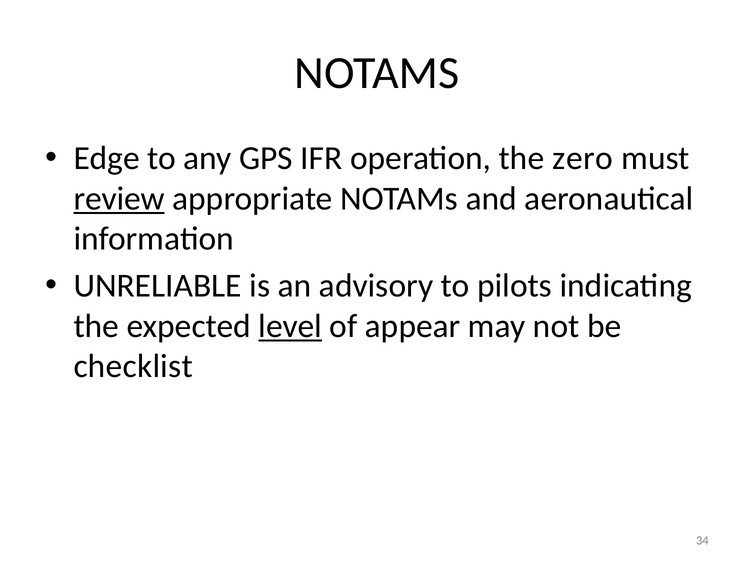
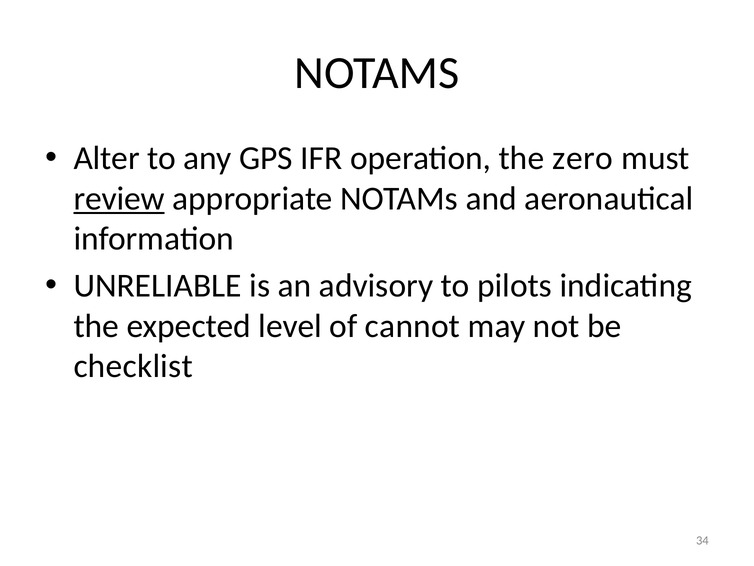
Edge: Edge -> Alter
level underline: present -> none
appear: appear -> cannot
